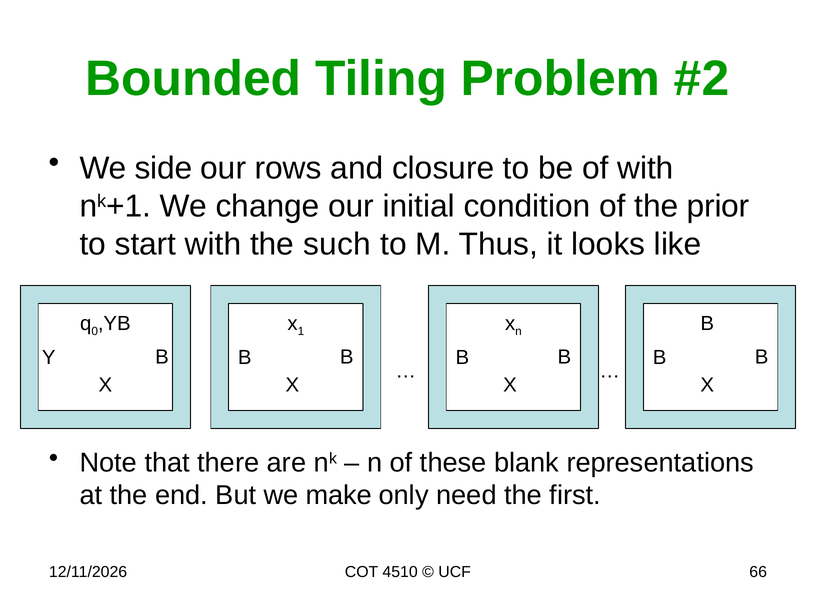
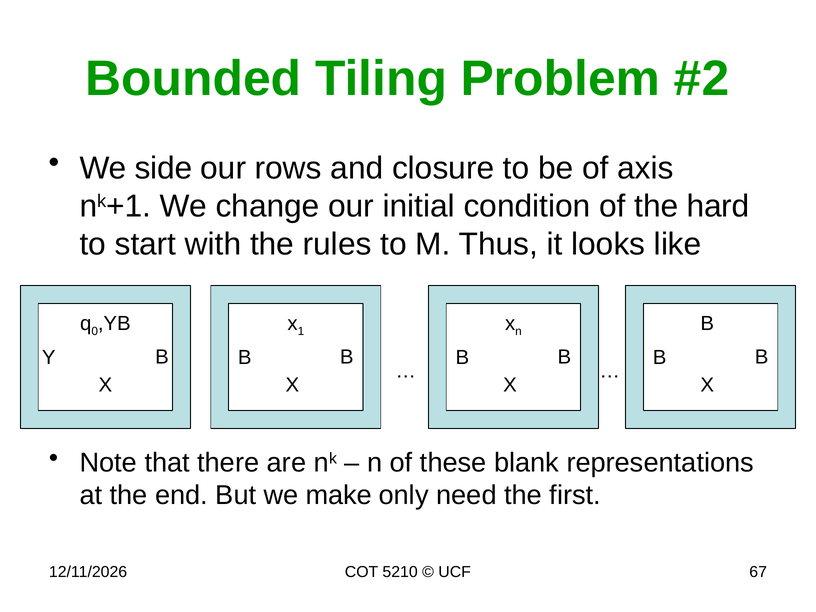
of with: with -> axis
prior: prior -> hard
such: such -> rules
4510: 4510 -> 5210
66: 66 -> 67
